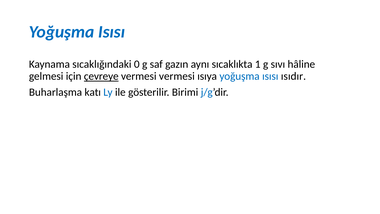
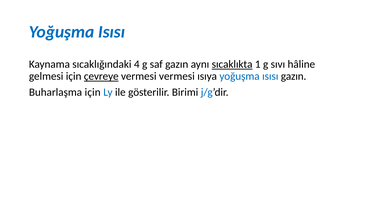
0: 0 -> 4
sıcaklıkta underline: none -> present
ısısı ısıdır: ısıdır -> gazın
Buharlaşma katı: katı -> için
